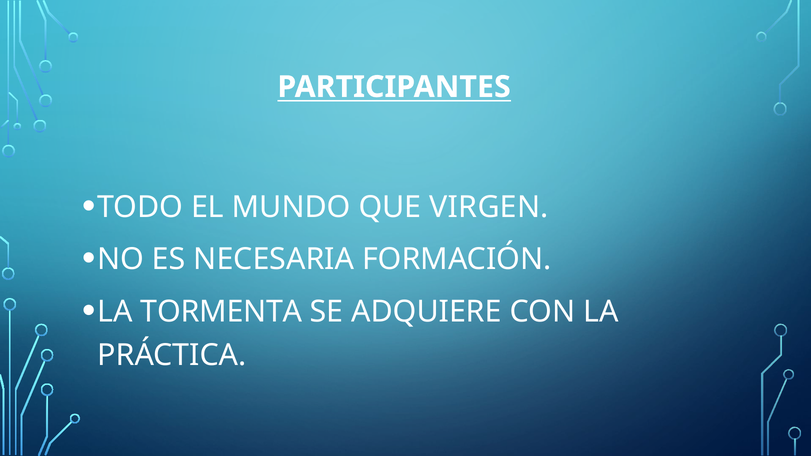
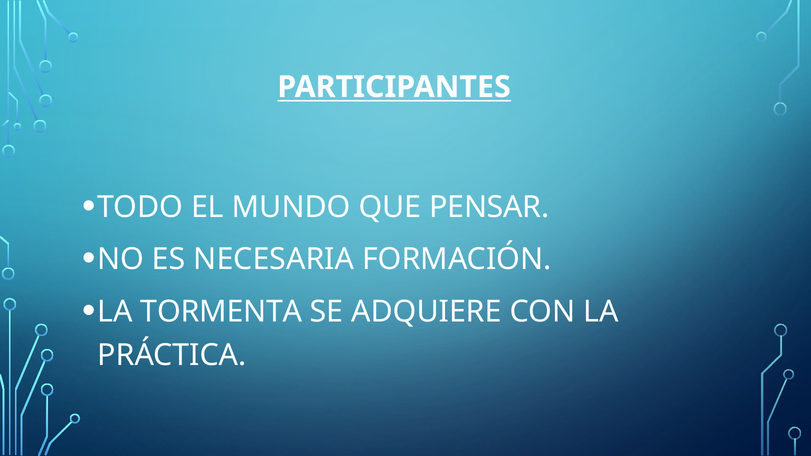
VIRGEN: VIRGEN -> PENSAR
